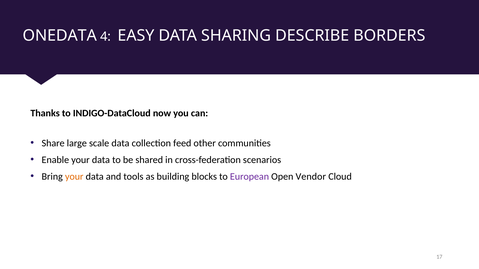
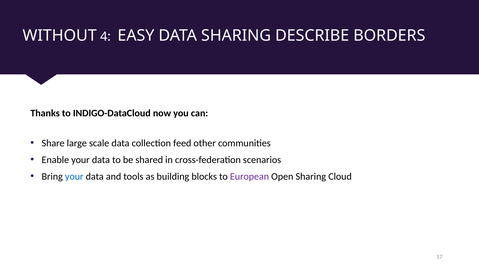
ONEDATA: ONEDATA -> WITHOUT
your at (74, 177) colour: orange -> blue
Open Vendor: Vendor -> Sharing
